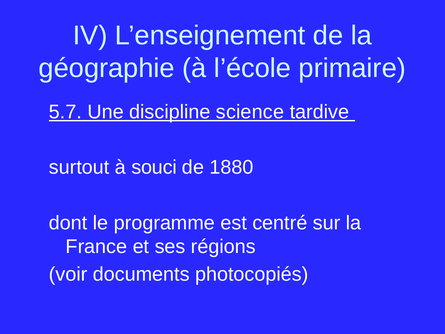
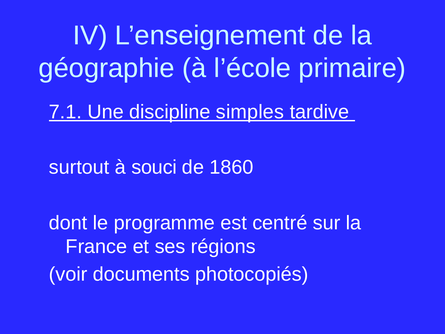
5.7: 5.7 -> 7.1
science: science -> simples
1880: 1880 -> 1860
